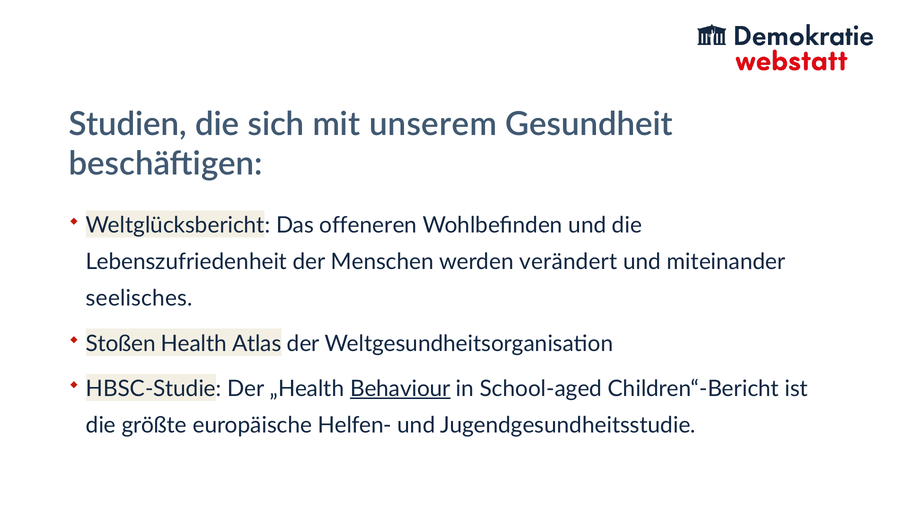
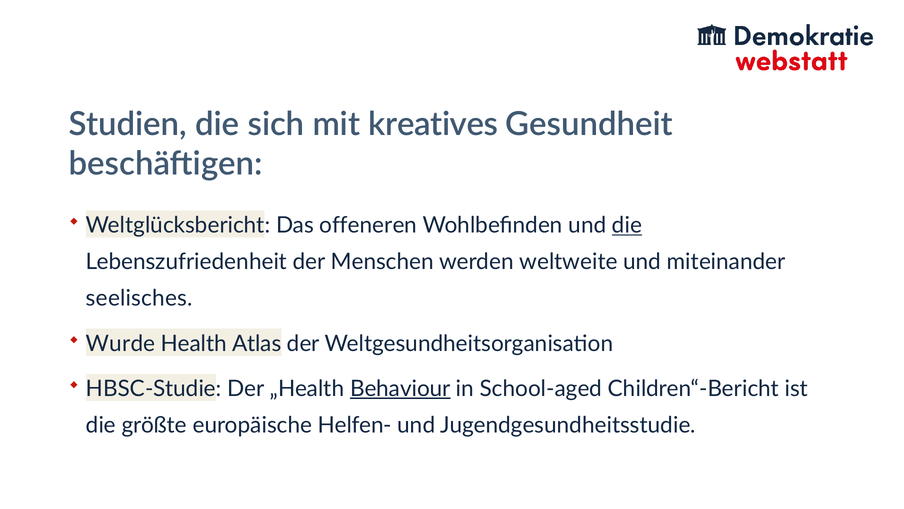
unserem: unserem -> kreatives
die at (627, 225) underline: none -> present
verändert: verändert -> weltweite
Stoßen: Stoßen -> Wurde
